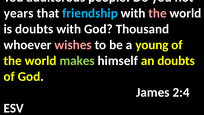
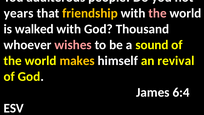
friendship colour: light blue -> yellow
is doubts: doubts -> walked
young: young -> sound
makes colour: light green -> yellow
an doubts: doubts -> revival
2:4: 2:4 -> 6:4
